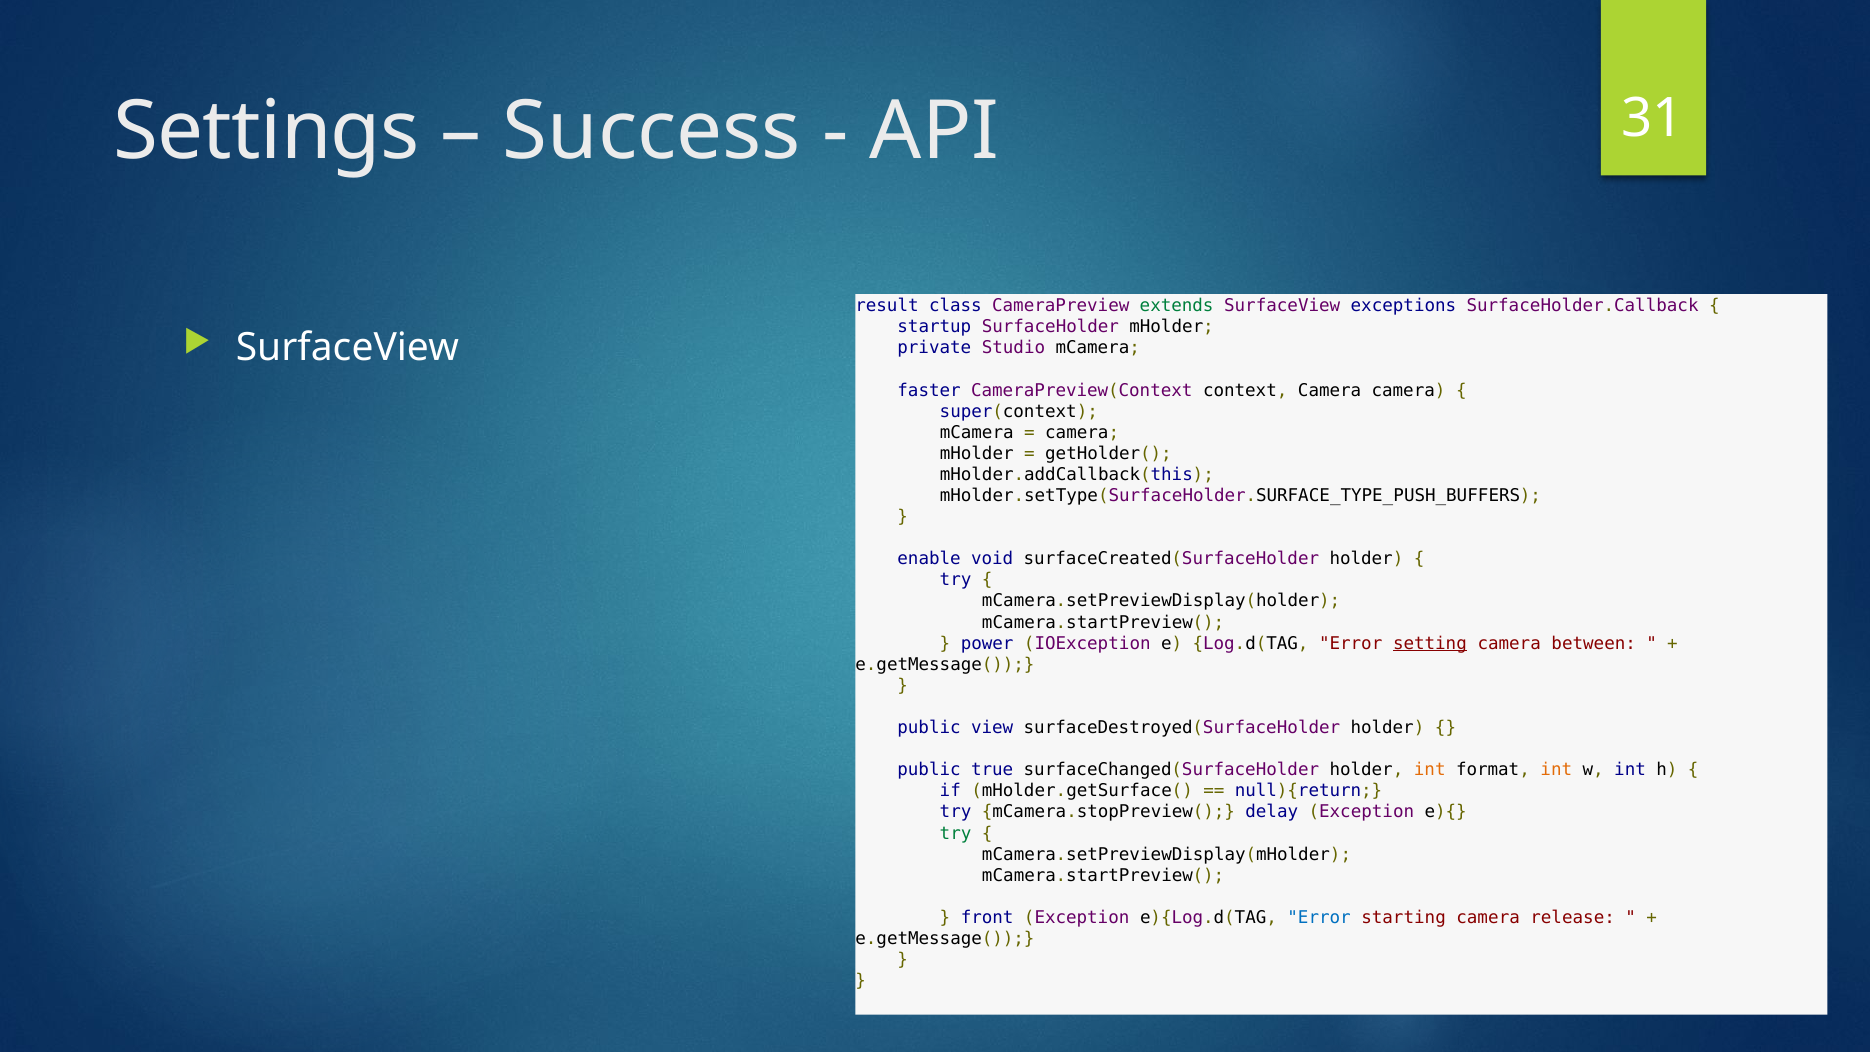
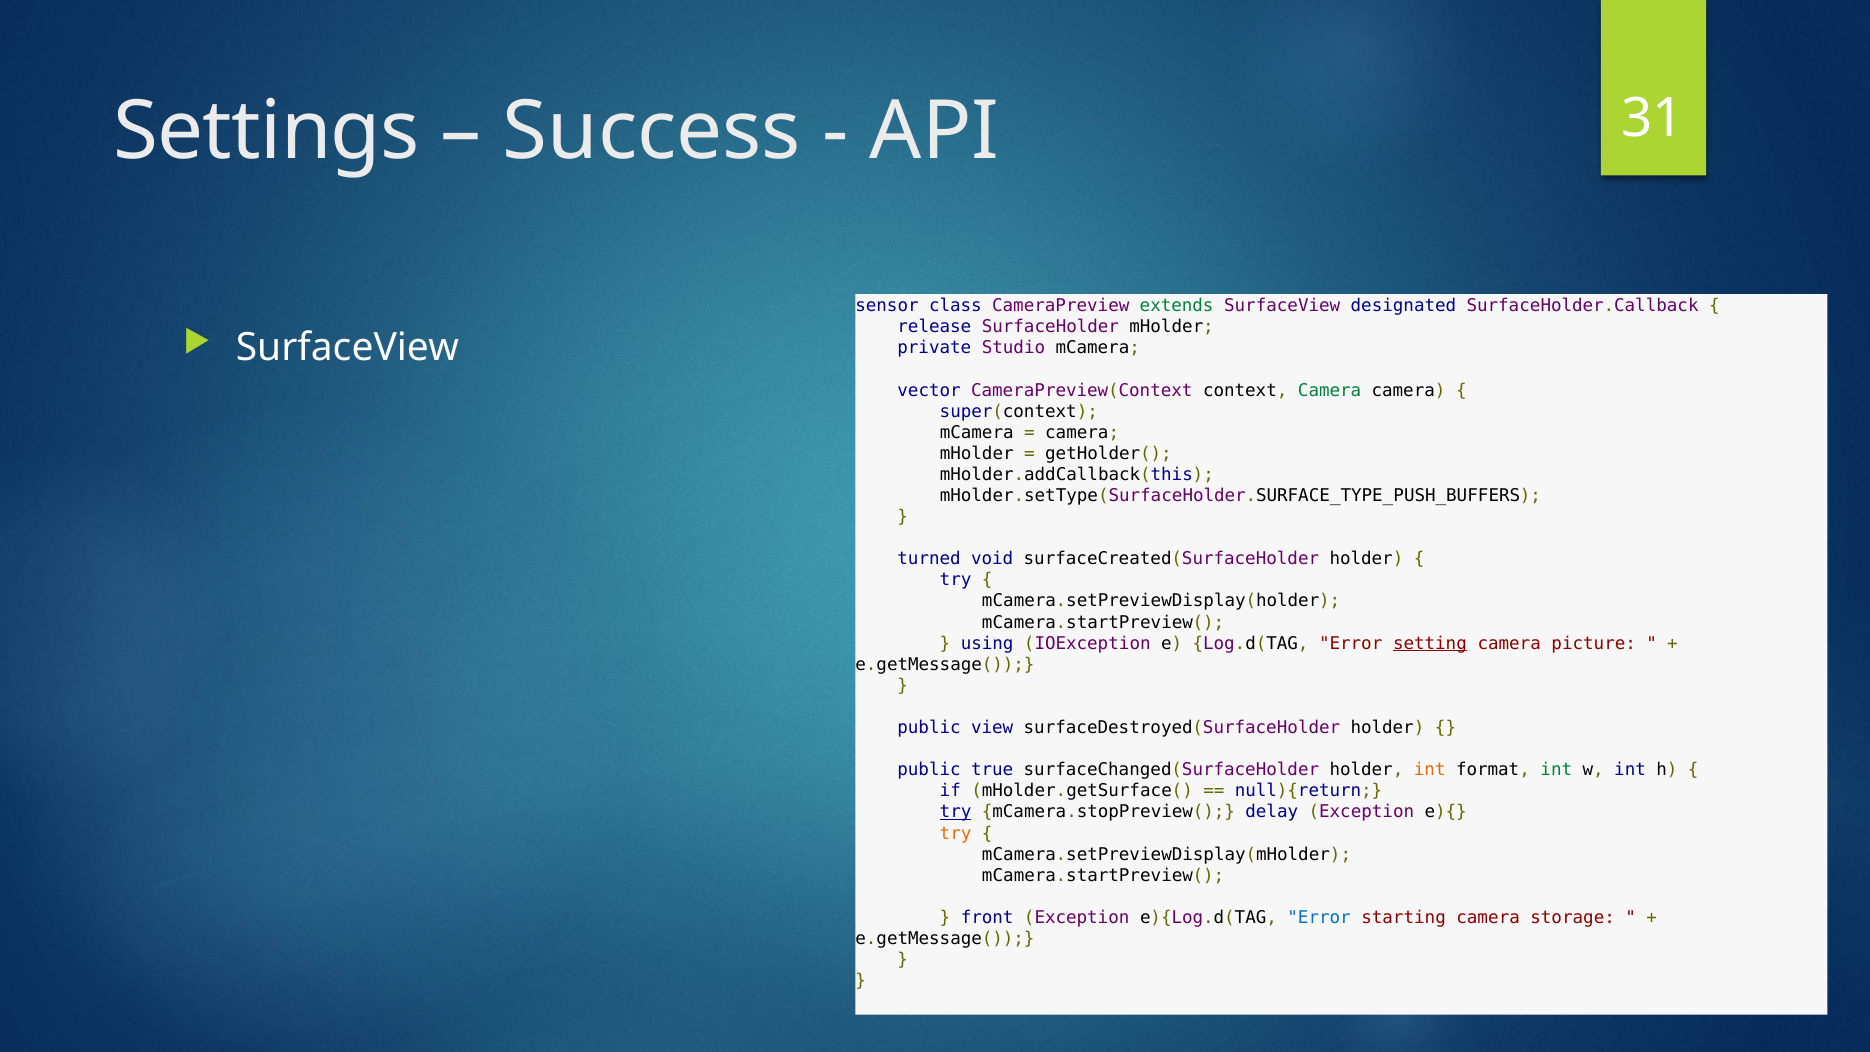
result: result -> sensor
exceptions: exceptions -> designated
startup: startup -> release
faster: faster -> vector
Camera at (1330, 390) colour: black -> green
enable: enable -> turned
power: power -> using
between: between -> picture
int at (1556, 770) colour: orange -> green
try at (956, 812) underline: none -> present
try at (956, 833) colour: green -> orange
release: release -> storage
